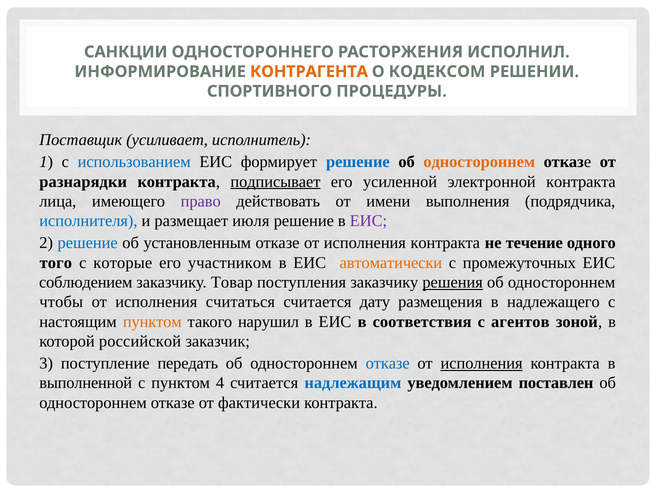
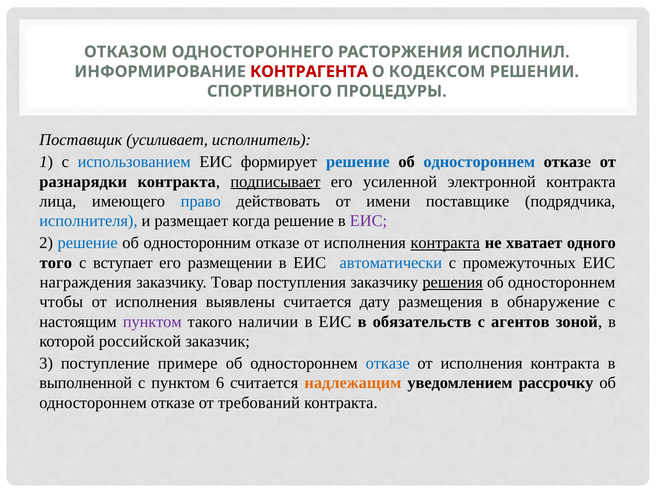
САНКЦИИ: САНКЦИИ -> ОТКАЗОМ
КОНТРАГЕНТА colour: orange -> red
одностороннем at (479, 162) colour: orange -> blue
право colour: purple -> blue
выполнения: выполнения -> поставщике
июля: июля -> когда
установленным: установленным -> односторонним
контракта at (445, 243) underline: none -> present
течение: течение -> хватает
которые: которые -> вступает
участником: участником -> размещении
автоматически colour: orange -> blue
соблюдением: соблюдением -> награждения
считаться: считаться -> выявлены
надлежащего: надлежащего -> обнаружение
пунктом at (152, 322) colour: orange -> purple
нарушил: нарушил -> наличии
соответствия: соответствия -> обязательств
передать: передать -> примере
исполнения at (482, 363) underline: present -> none
4: 4 -> 6
надлежащим colour: blue -> orange
поставлен: поставлен -> рассрочку
фактически: фактически -> требований
